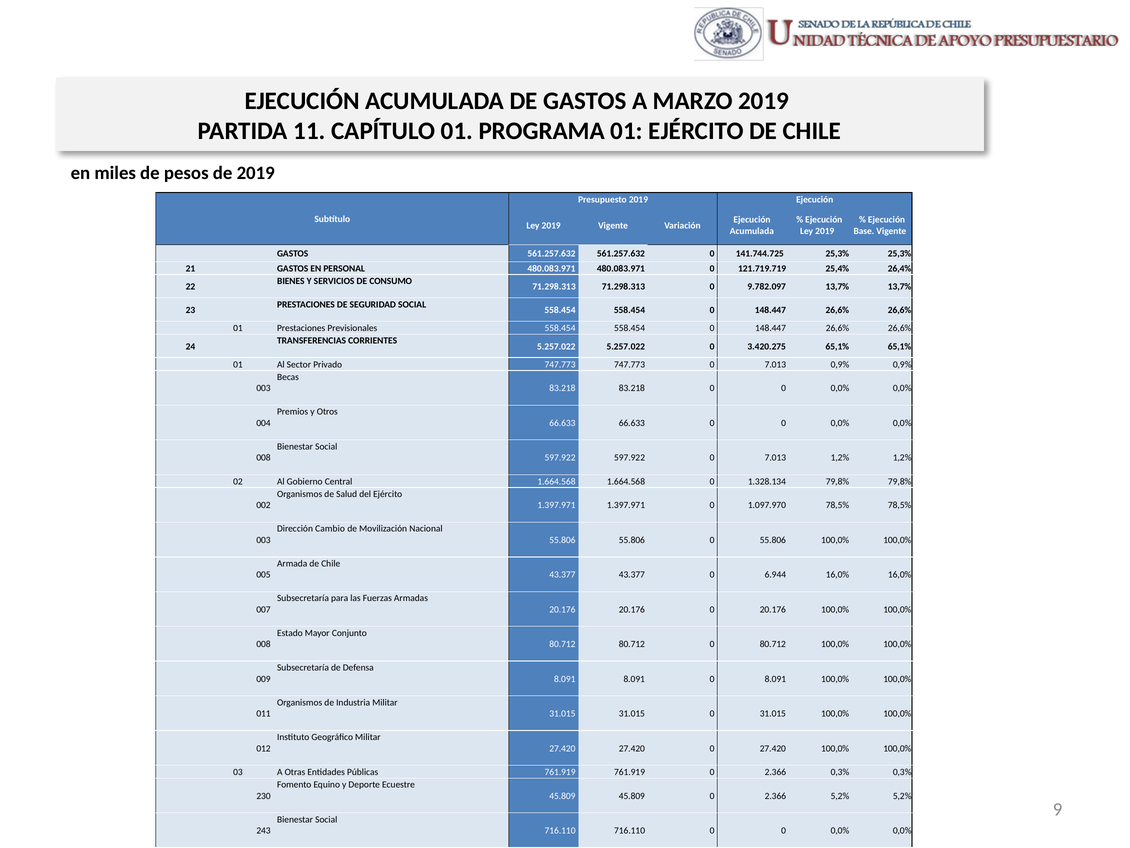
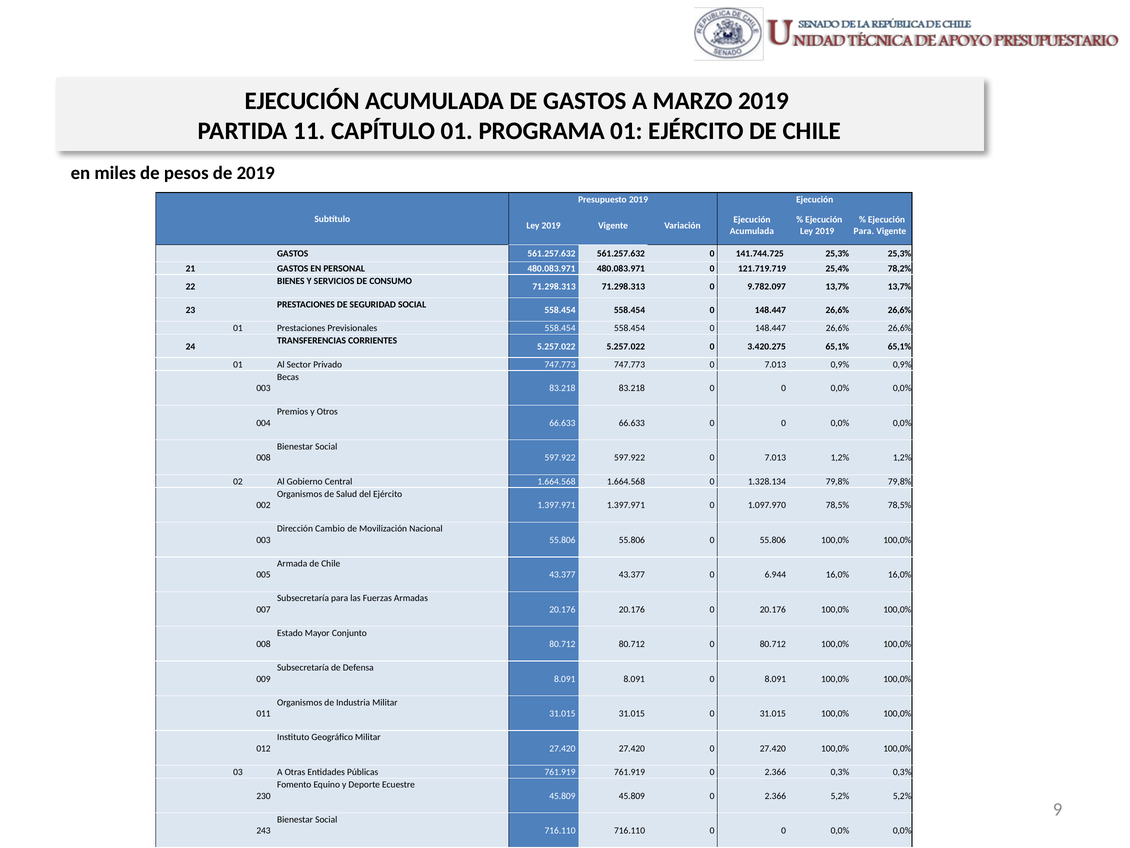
Base at (864, 231): Base -> Para
26,4%: 26,4% -> 78,2%
